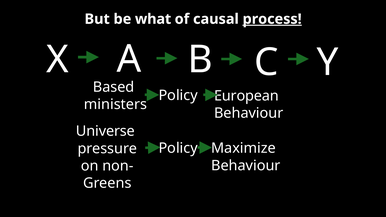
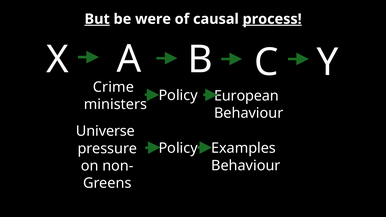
But underline: none -> present
what: what -> were
Based: Based -> Crime
Maximize: Maximize -> Examples
